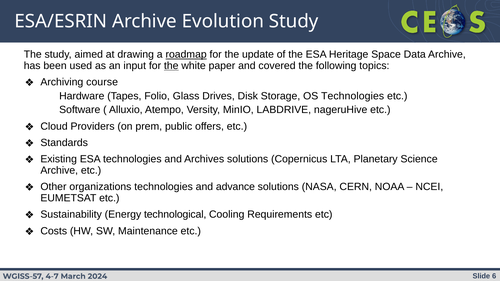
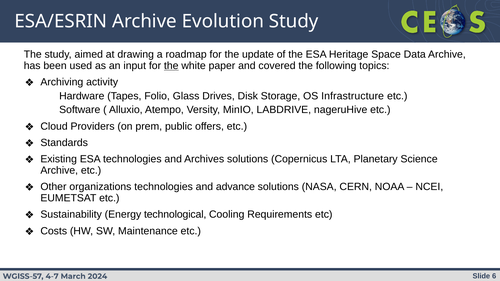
roadmap underline: present -> none
course: course -> activity
OS Technologies: Technologies -> Infrastructure
